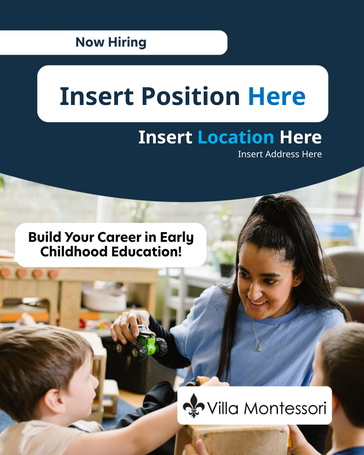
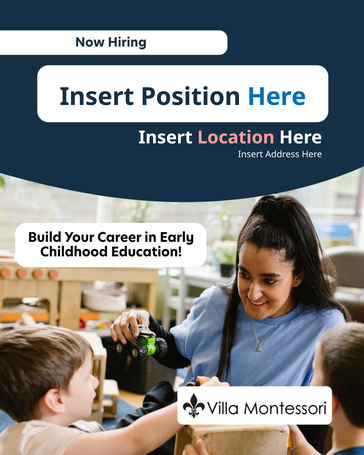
Location colour: light blue -> pink
